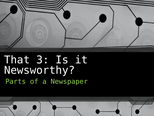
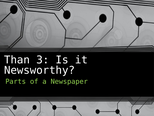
That: That -> Than
